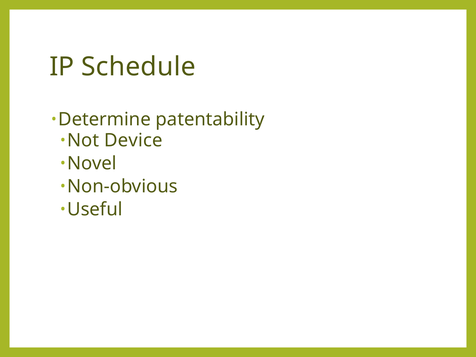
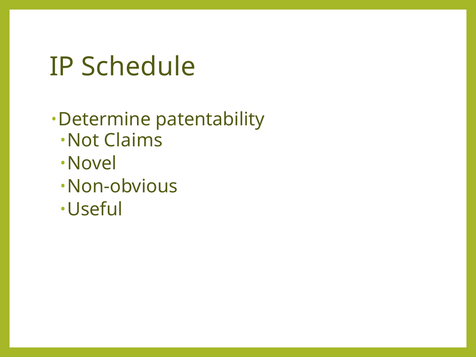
Device: Device -> Claims
